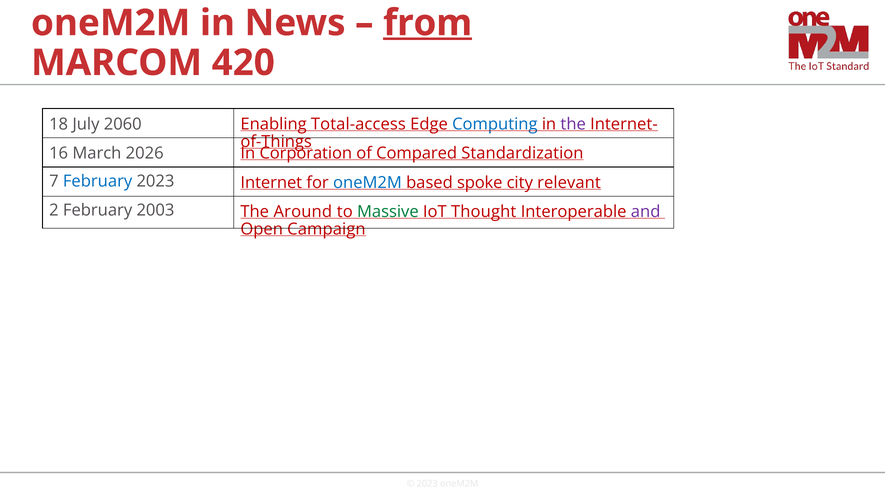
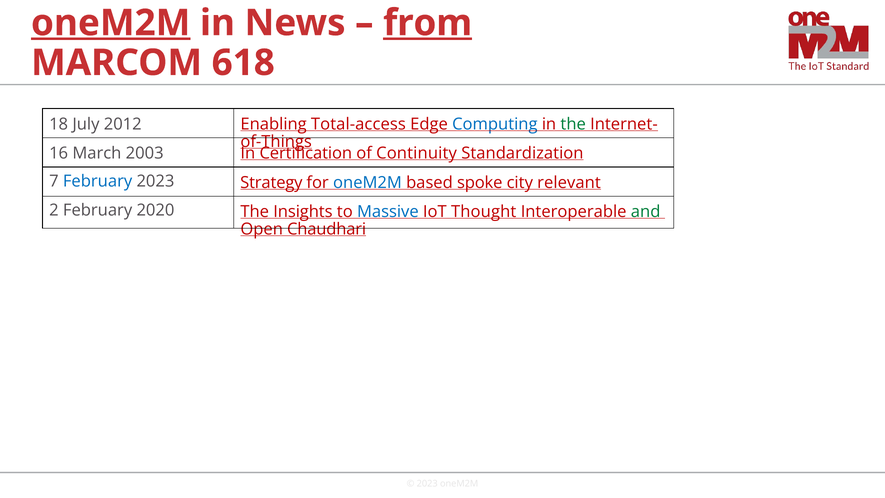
oneM2M at (111, 23) underline: none -> present
420: 420 -> 618
2060: 2060 -> 2012
the at (573, 124) colour: purple -> green
2026: 2026 -> 2003
Corporation: Corporation -> Certification
Compared: Compared -> Continuity
Internet: Internet -> Strategy
2003: 2003 -> 2020
Around: Around -> Insights
Massive colour: green -> blue
and colour: purple -> green
Campaign: Campaign -> Chaudhari
